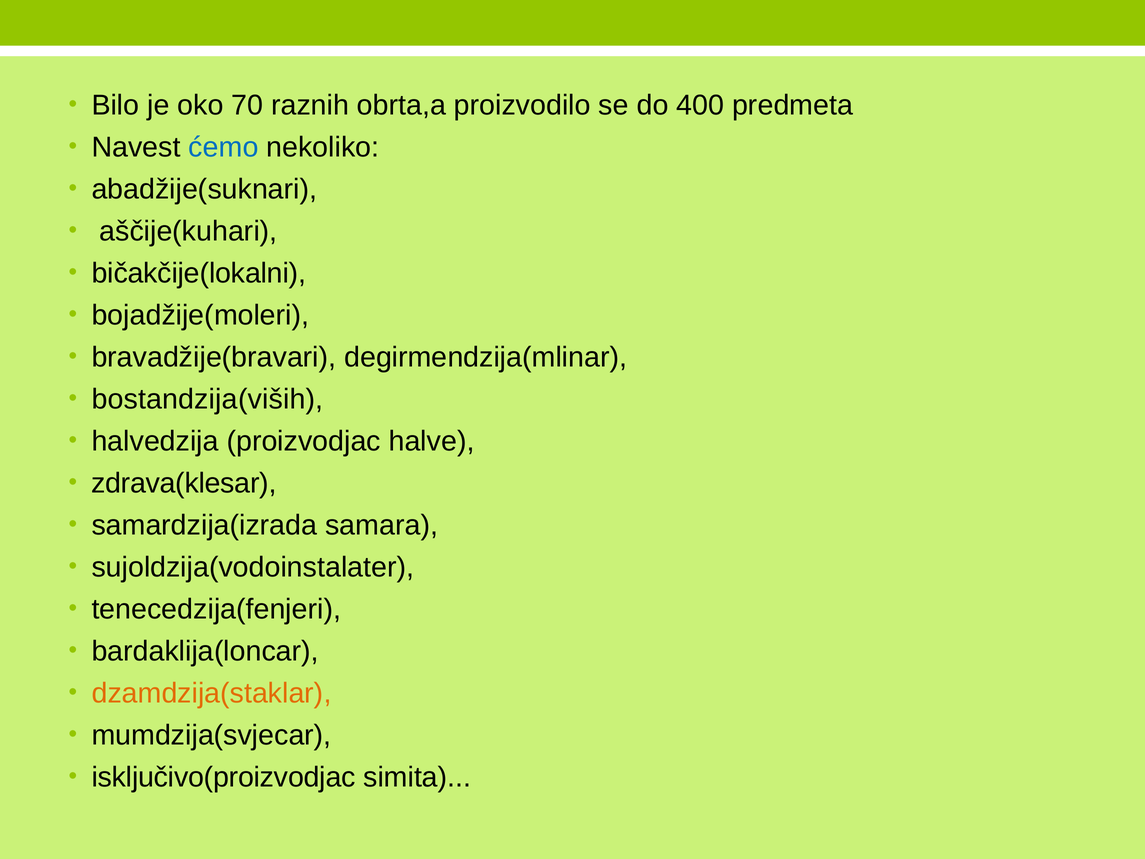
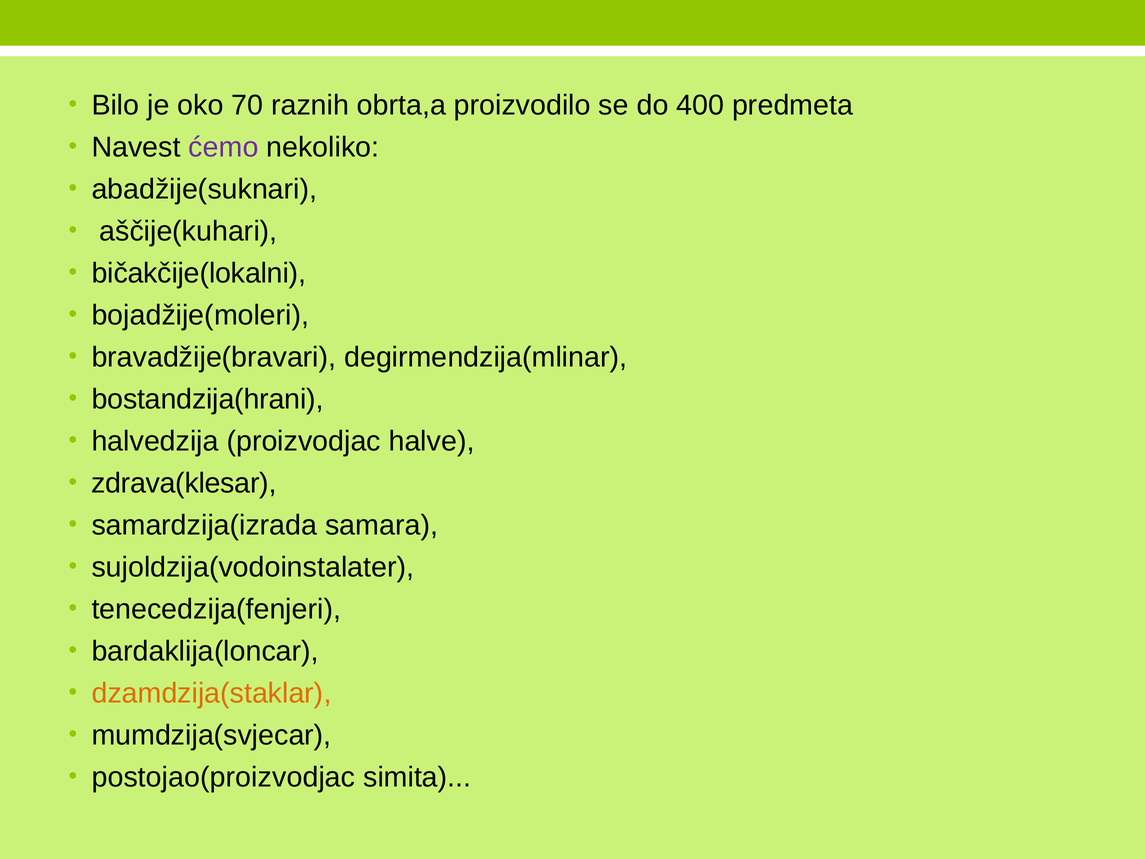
ćemo colour: blue -> purple
bostandzija(viših: bostandzija(viših -> bostandzija(hrani
isključivo(proizvodjac: isključivo(proizvodjac -> postojao(proizvodjac
